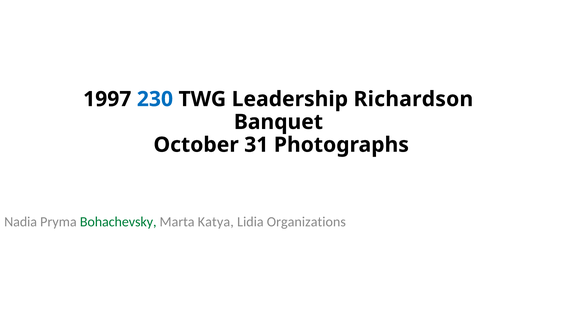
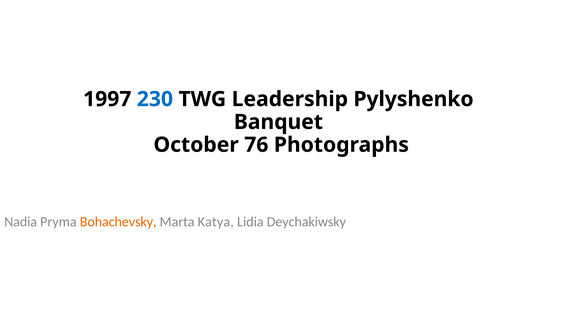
Richardson: Richardson -> Pylyshenko
31: 31 -> 76
Bohachevsky colour: green -> orange
Organizations: Organizations -> Deychakiwsky
